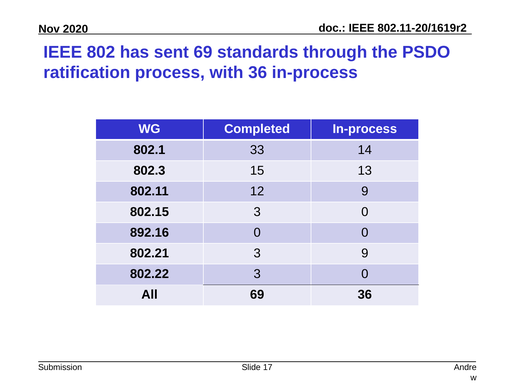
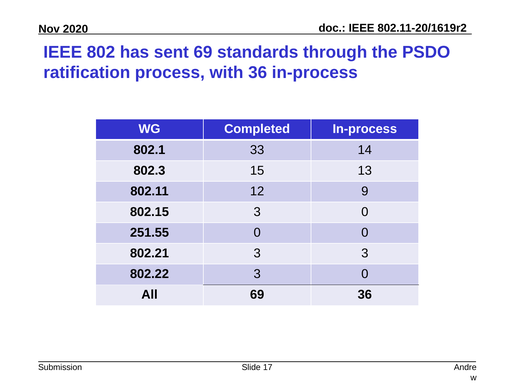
892.16: 892.16 -> 251.55
3 9: 9 -> 3
